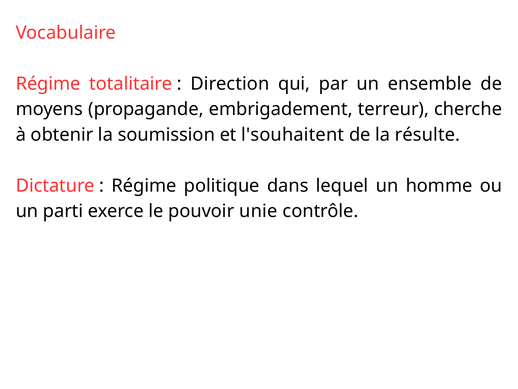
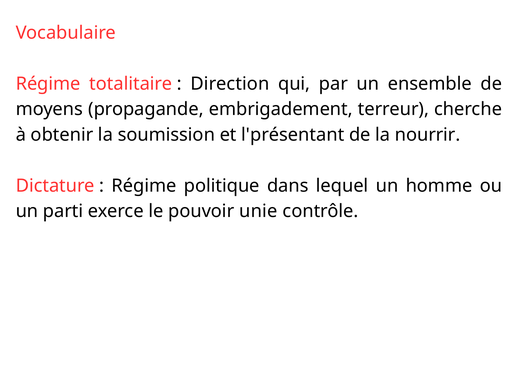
l'souhaitent: l'souhaitent -> l'présentant
résulte: résulte -> nourrir
